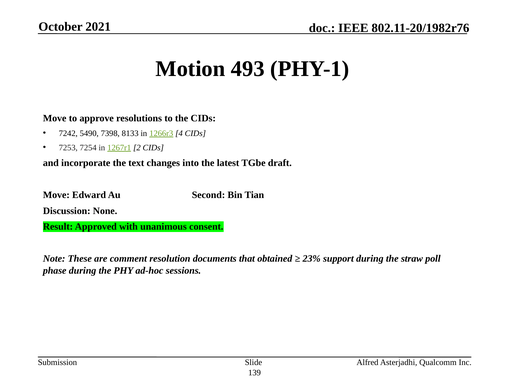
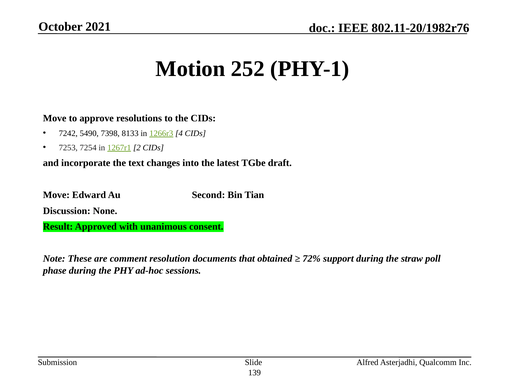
493: 493 -> 252
23%: 23% -> 72%
